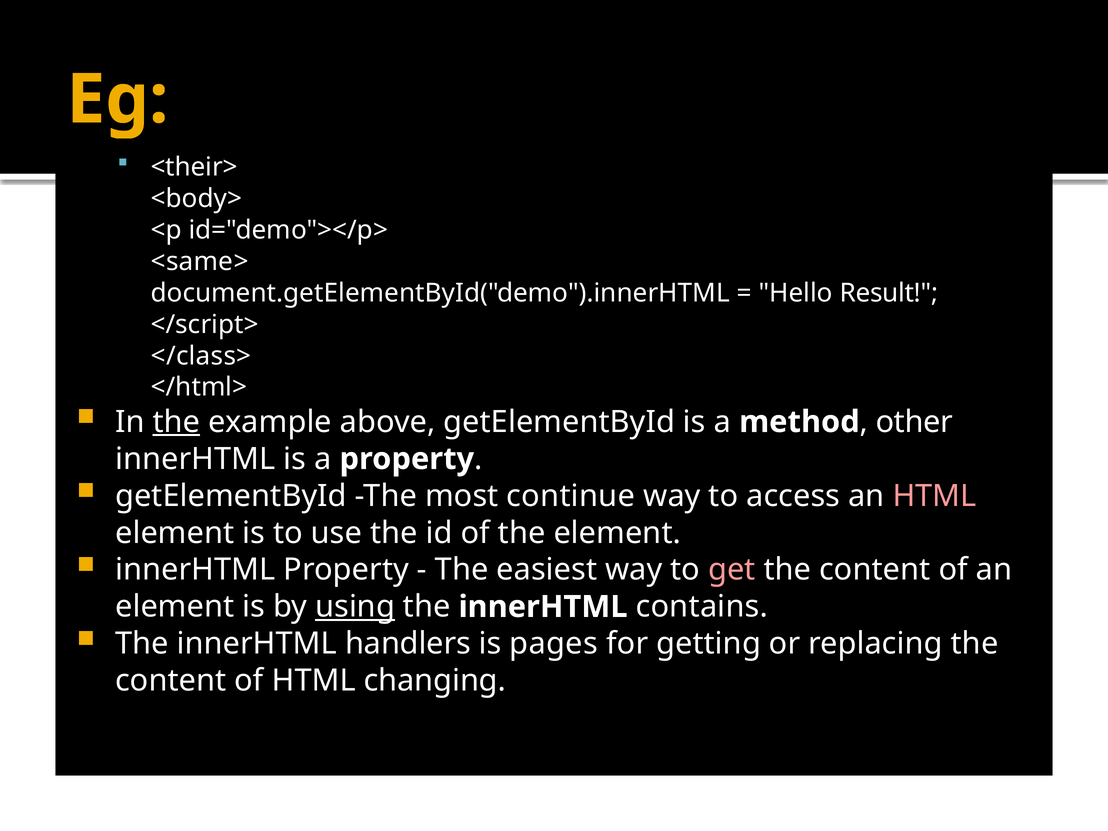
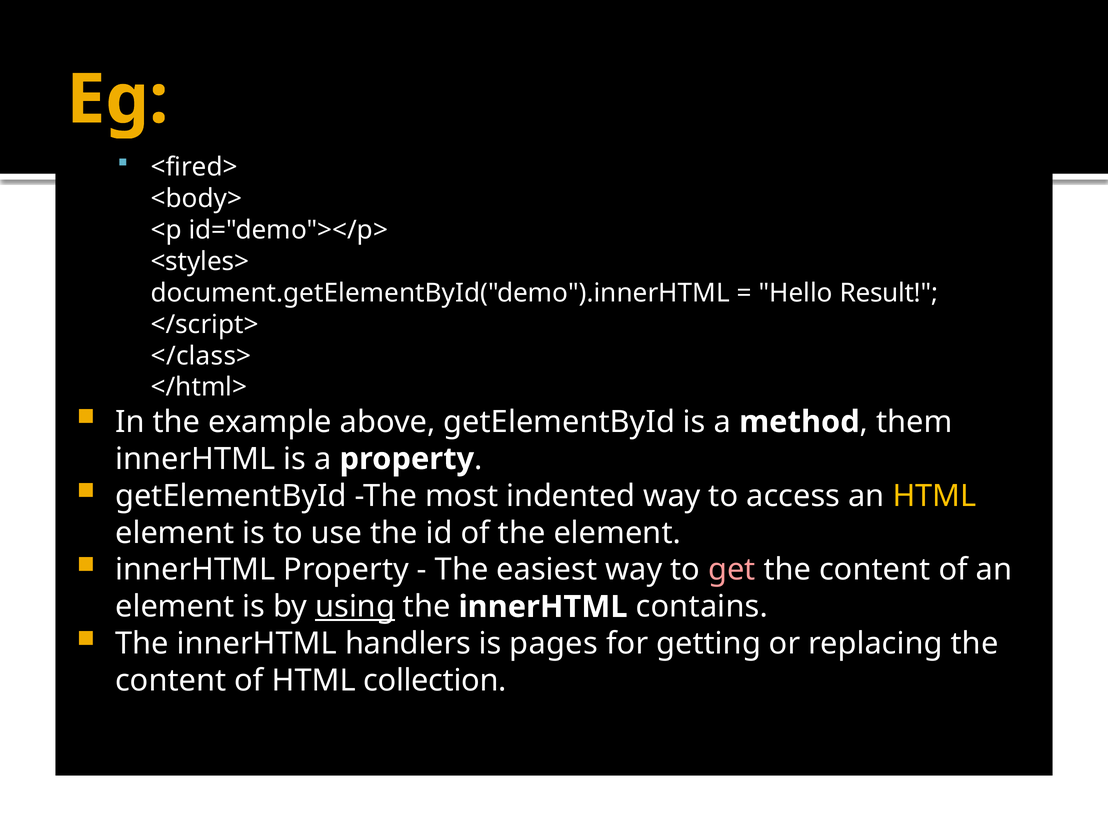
<their>: <their> -> <fired>
<same>: <same> -> <styles>
the at (176, 422) underline: present -> none
other: other -> them
continue: continue -> indented
HTML at (935, 496) colour: pink -> yellow
changing: changing -> collection
